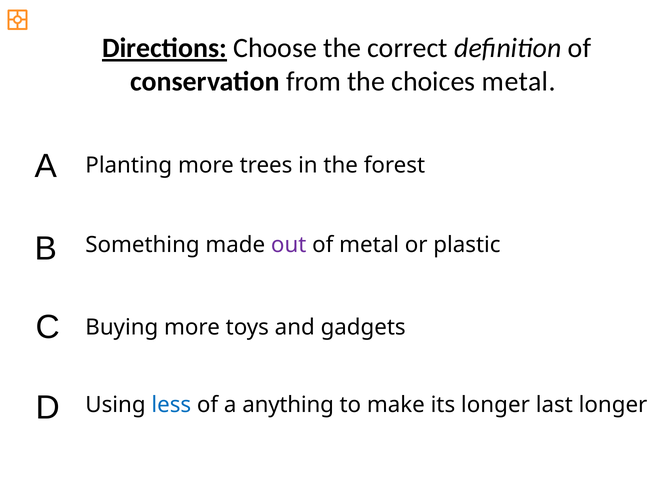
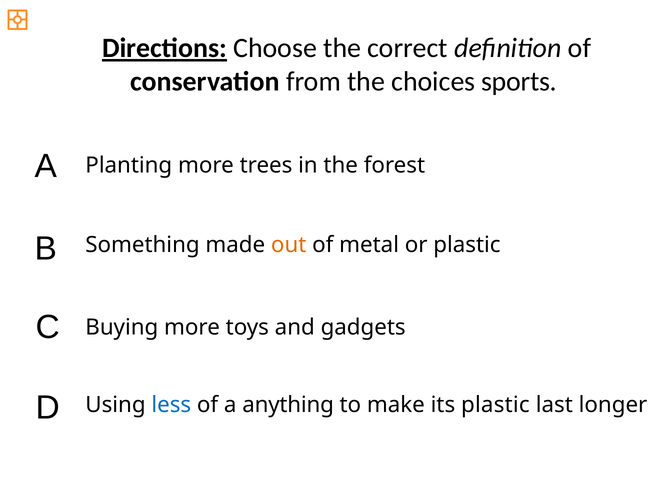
choices metal: metal -> sports
out colour: purple -> orange
its longer: longer -> plastic
